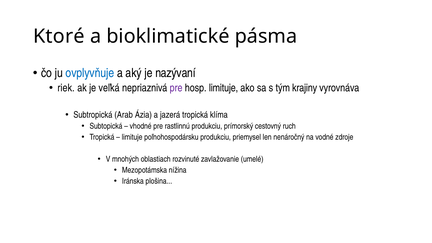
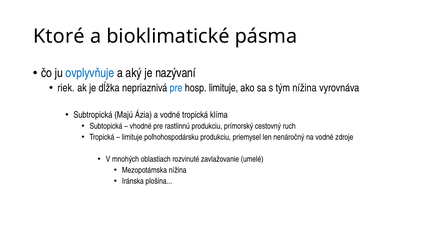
veľká: veľká -> dĺžka
pre at (176, 88) colour: purple -> blue
tým krajiny: krajiny -> nížina
Arab: Arab -> Majú
a jazerá: jazerá -> vodné
